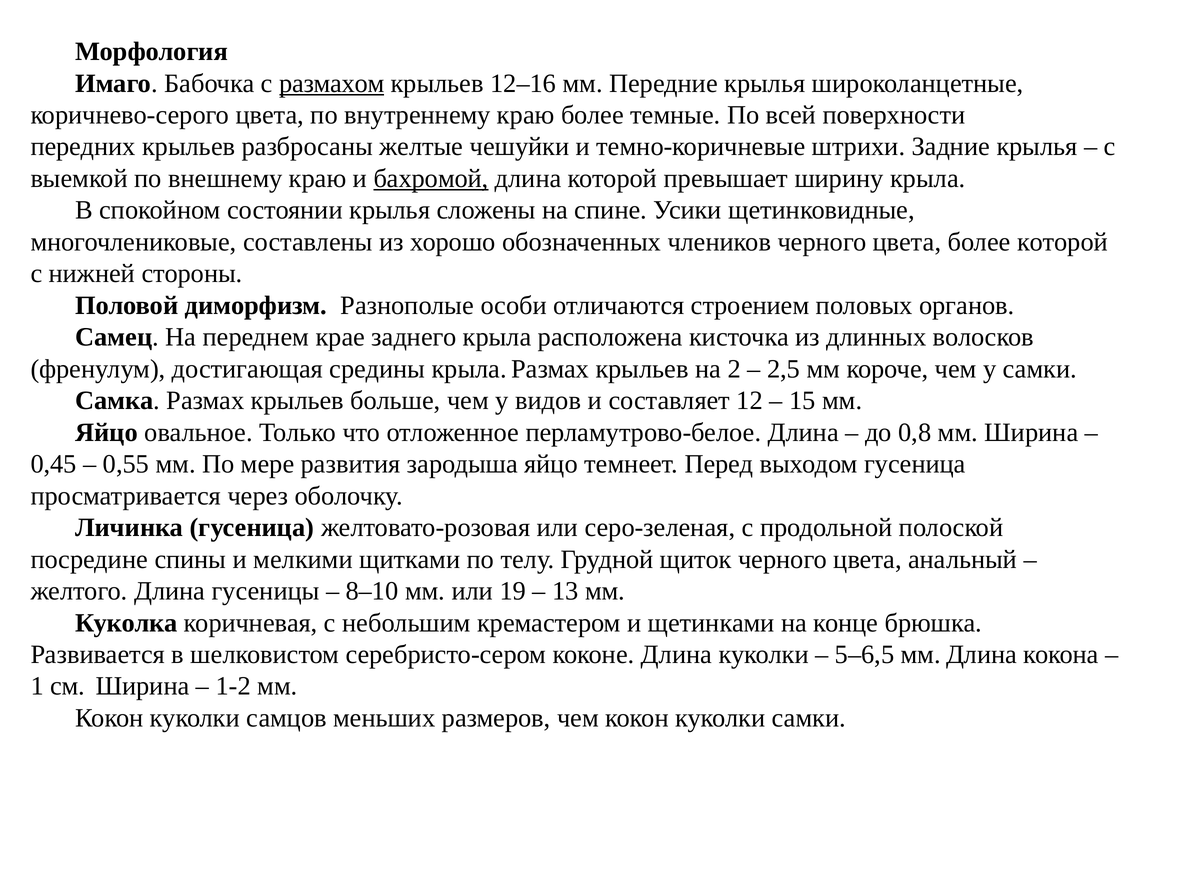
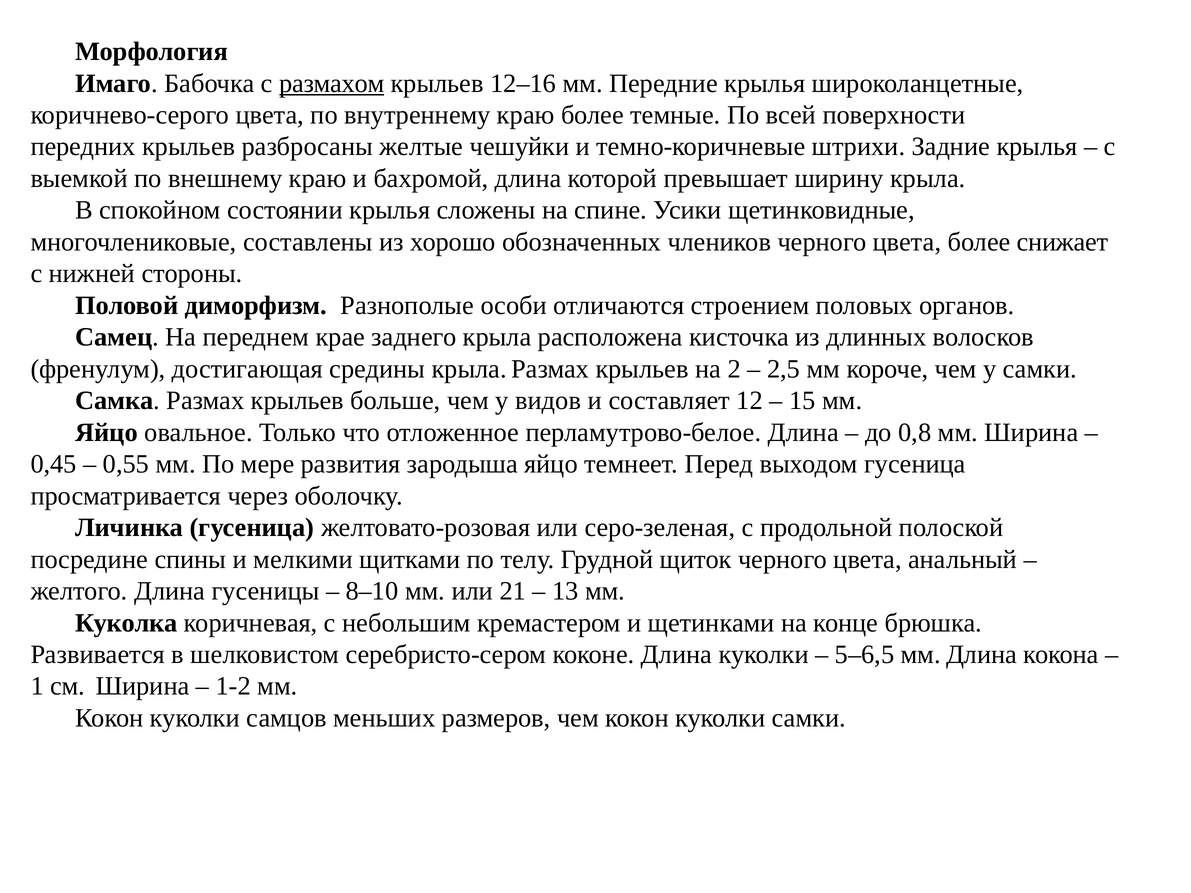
бахромой underline: present -> none
более которой: которой -> снижает
19: 19 -> 21
